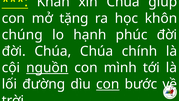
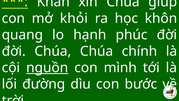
tặng: tặng -> khỏi
chúng: chúng -> quang
con at (108, 84) underline: present -> none
